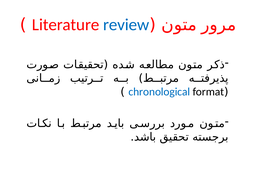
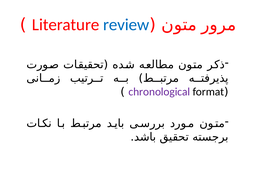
chronological colour: blue -> purple
